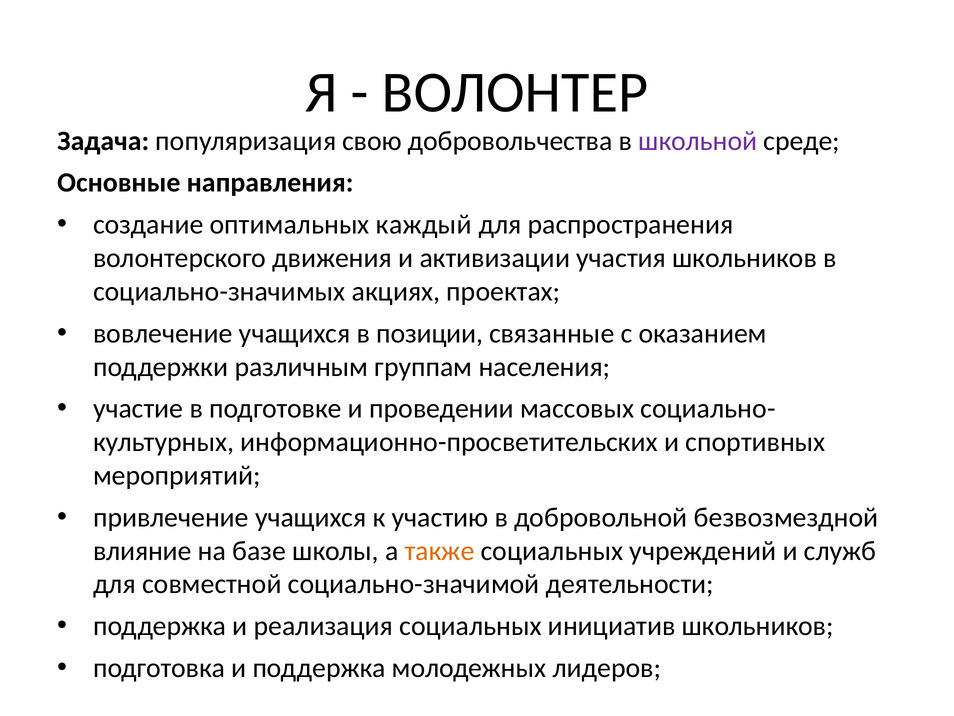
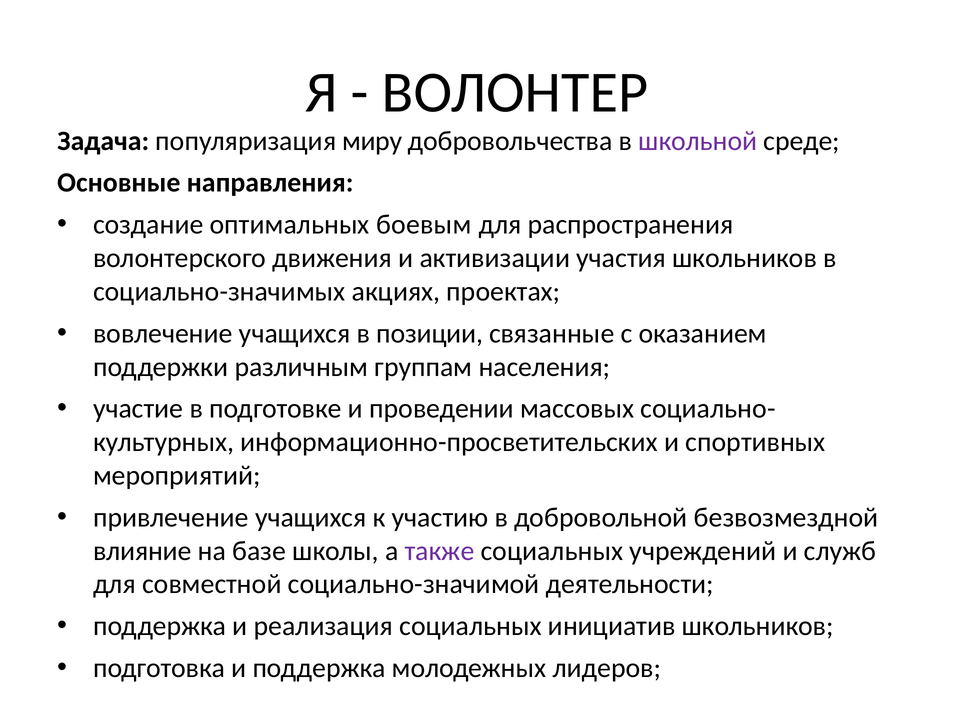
свою: свою -> миру
каждый: каждый -> боевым
также colour: orange -> purple
